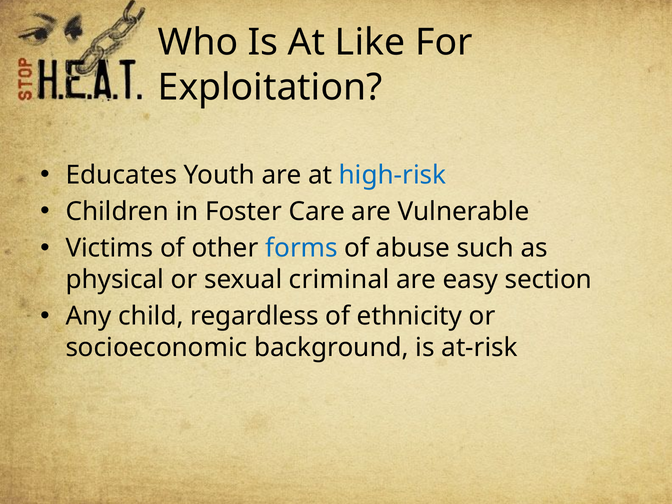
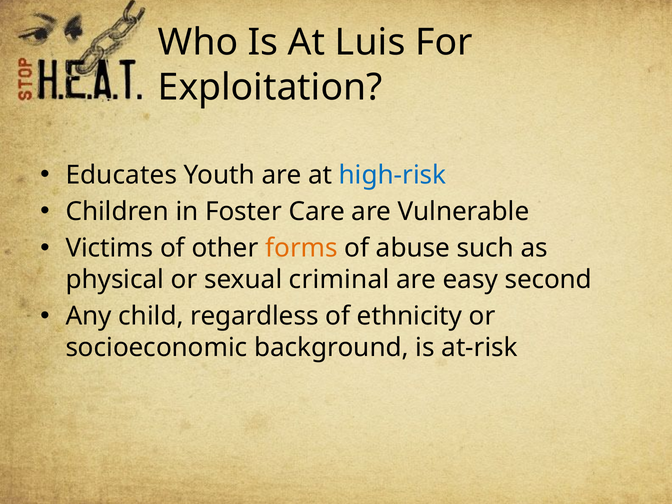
Like: Like -> Luis
forms colour: blue -> orange
section: section -> second
